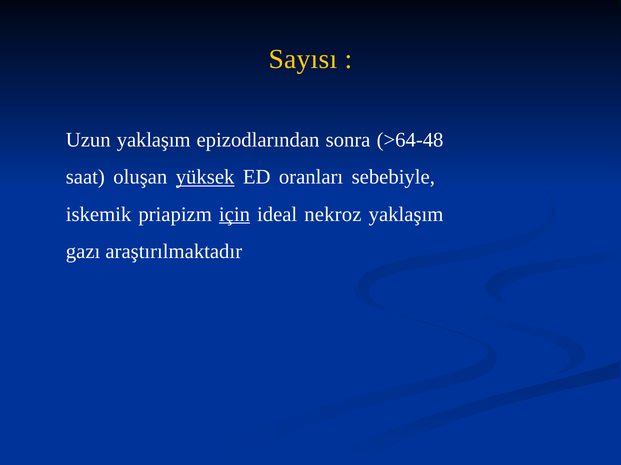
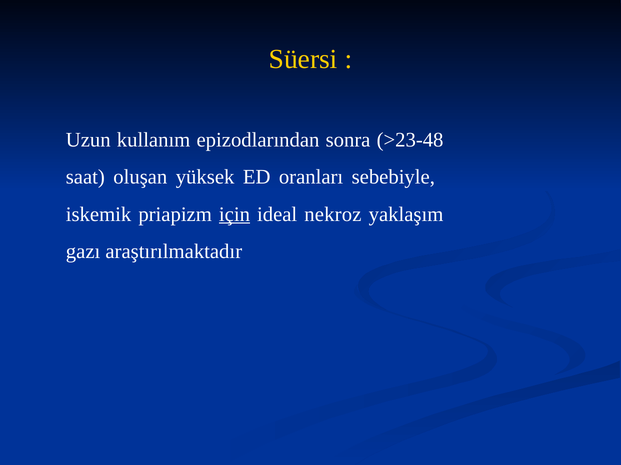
Sayısı: Sayısı -> Süersi
Uzun yaklaşım: yaklaşım -> kullanım
>64-48: >64-48 -> >23-48
yüksek underline: present -> none
